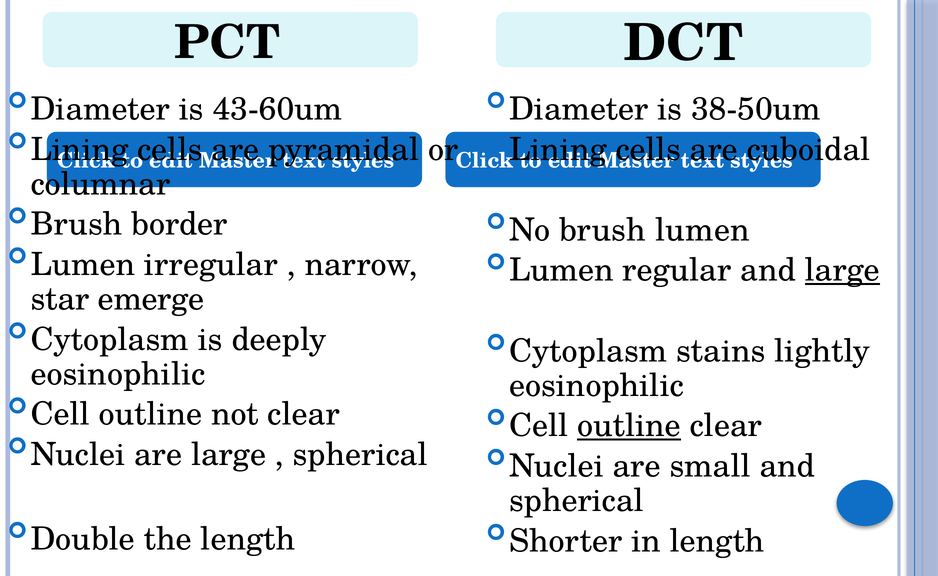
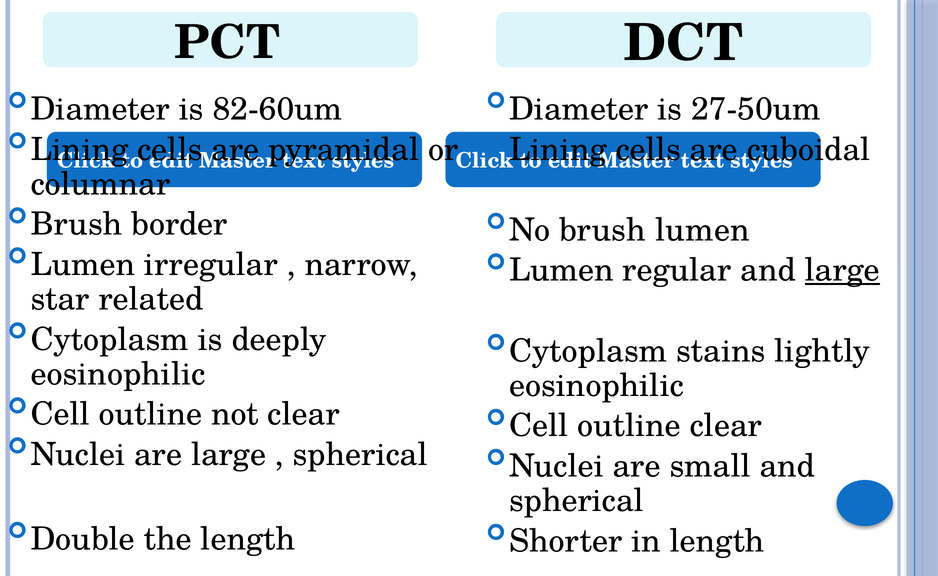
43-60um: 43-60um -> 82-60um
38-50um: 38-50um -> 27-50um
emerge: emerge -> related
outline at (629, 426) underline: present -> none
